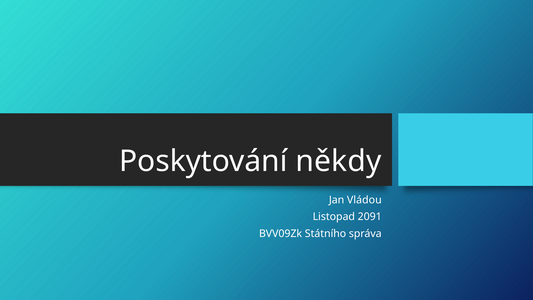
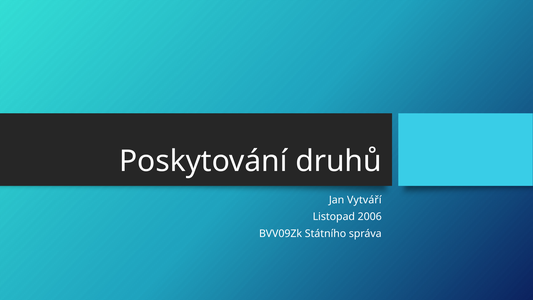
někdy: někdy -> druhů
Vládou: Vládou -> Vytváří
2091: 2091 -> 2006
